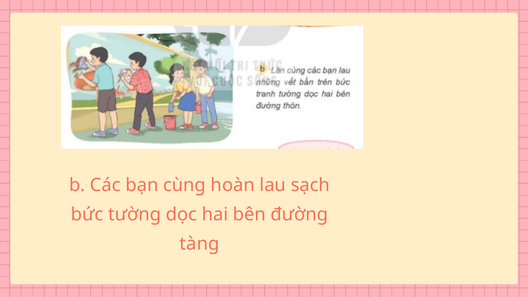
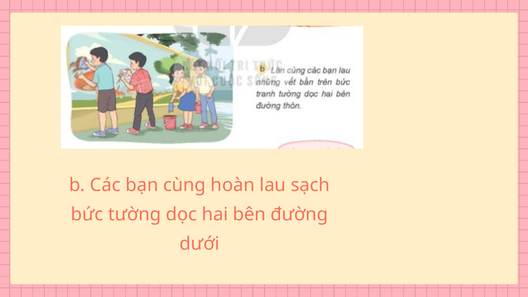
tàng: tàng -> dưới
